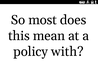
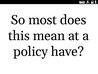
with: with -> have
